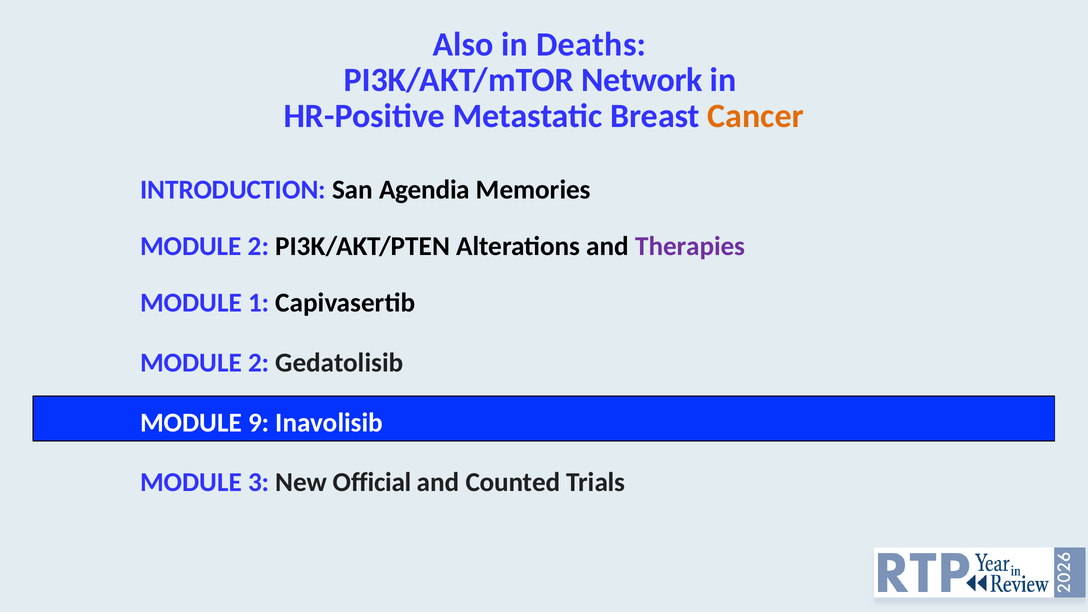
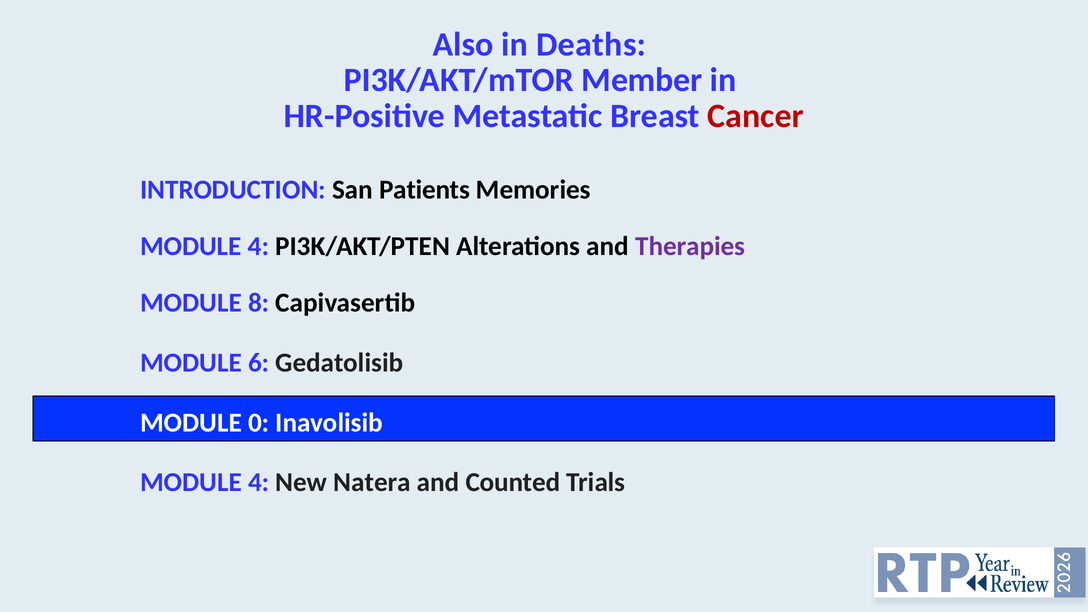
Network: Network -> Member
Cancer colour: orange -> red
Agendia: Agendia -> Patients
2 at (259, 246): 2 -> 4
1: 1 -> 8
2 at (259, 363): 2 -> 6
9: 9 -> 0
3 at (259, 482): 3 -> 4
Official: Official -> Natera
